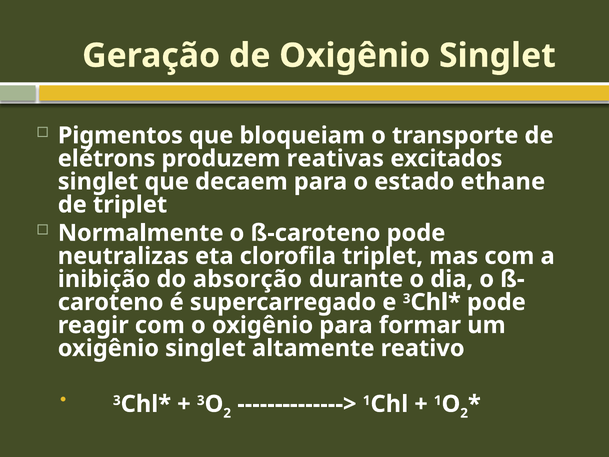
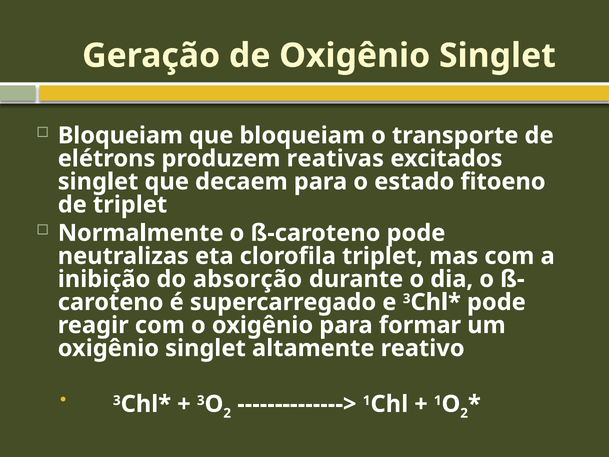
Pigmentos at (120, 135): Pigmentos -> Bloqueiam
ethane: ethane -> fitoeno
